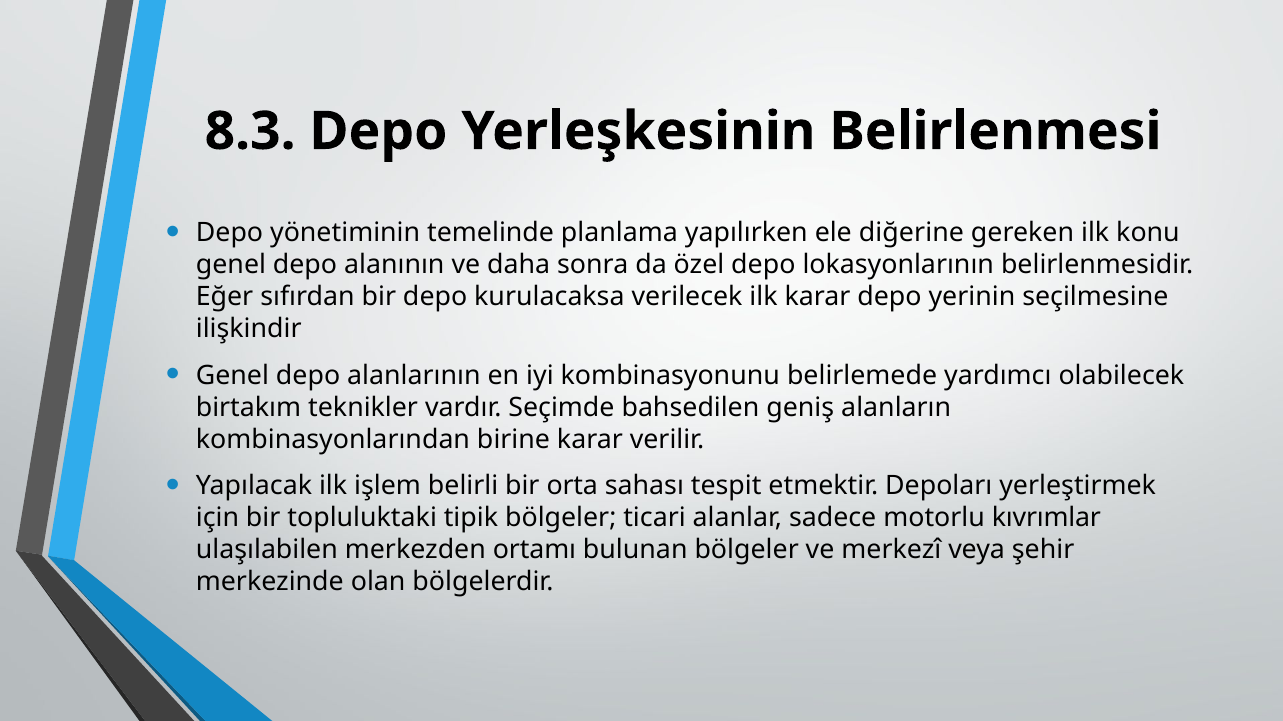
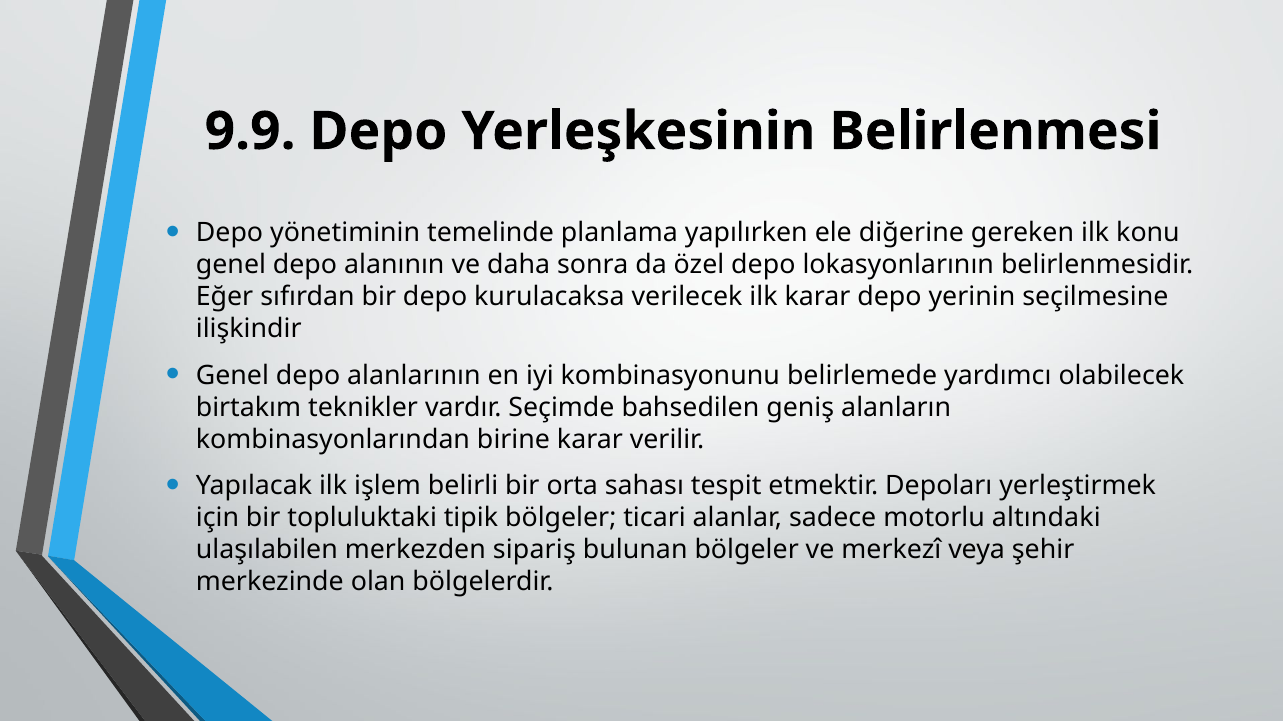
8.3: 8.3 -> 9.9
kıvrımlar: kıvrımlar -> altındaki
ortamı: ortamı -> sipariş
